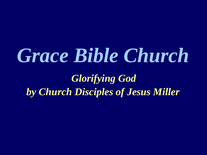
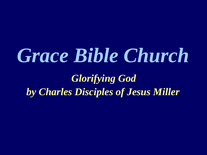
by Church: Church -> Charles
